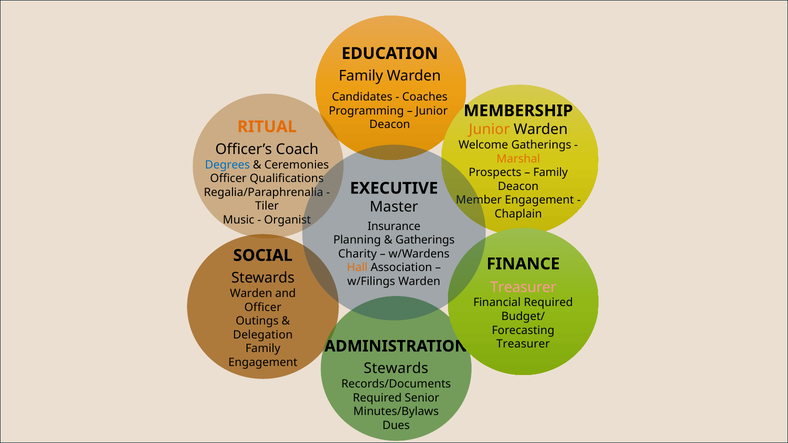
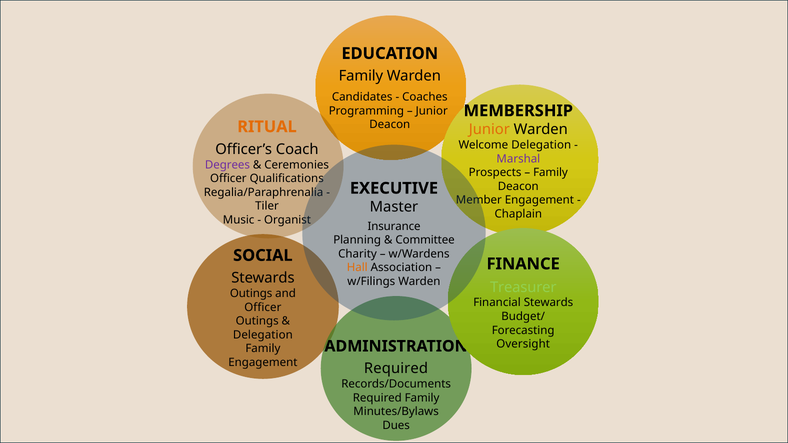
Gatherings at (541, 145): Gatherings -> Delegation
Marshal colour: orange -> purple
Degrees colour: blue -> purple
Gatherings at (425, 240): Gatherings -> Committee
Treasurer at (523, 287) colour: pink -> light green
Warden at (251, 294): Warden -> Outings
Required at (548, 303): Required -> Stewards
Treasurer at (523, 344): Treasurer -> Oversight
Stewards at (396, 369): Stewards -> Required
Required Senior: Senior -> Family
